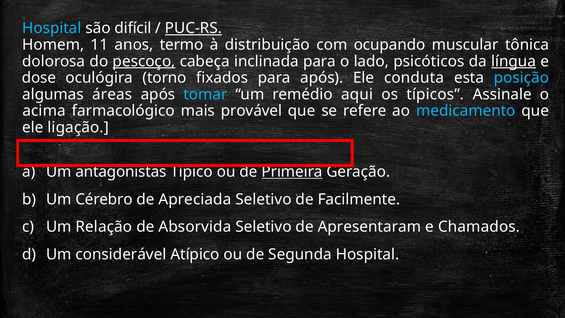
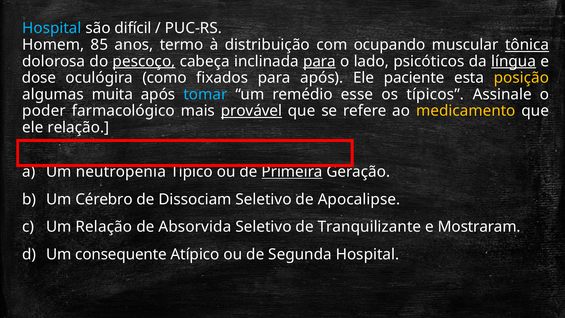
PUC-RS underline: present -> none
11: 11 -> 85
tônica underline: none -> present
para at (319, 61) underline: none -> present
torno: torno -> como
conduta: conduta -> paciente
posição colour: light blue -> yellow
áreas: áreas -> muita
aqui: aqui -> esse
acima: acima -> poder
provável underline: none -> present
medicamento colour: light blue -> yellow
ele ligação: ligação -> relação
antagonistas: antagonistas -> neutropenia
Apreciada: Apreciada -> Dissociam
Facilmente: Facilmente -> Apocalipse
Apresentaram: Apresentaram -> Tranquilizante
Chamados: Chamados -> Mostraram
considerável: considerável -> consequente
